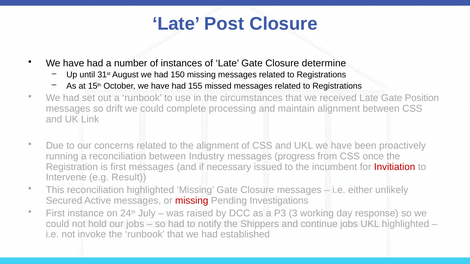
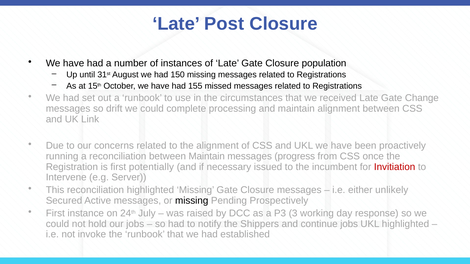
determine: determine -> population
Position: Position -> Change
between Industry: Industry -> Maintain
first messages: messages -> potentially
Result: Result -> Server
missing at (192, 201) colour: red -> black
Investigations: Investigations -> Prospectively
